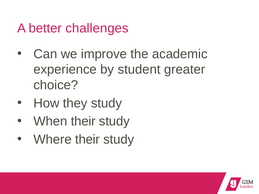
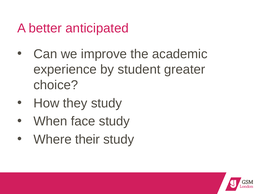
challenges: challenges -> anticipated
When their: their -> face
